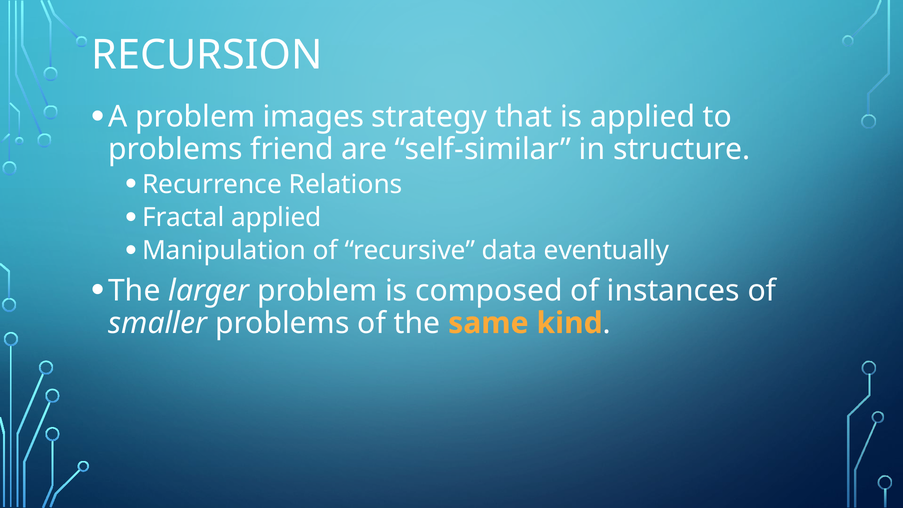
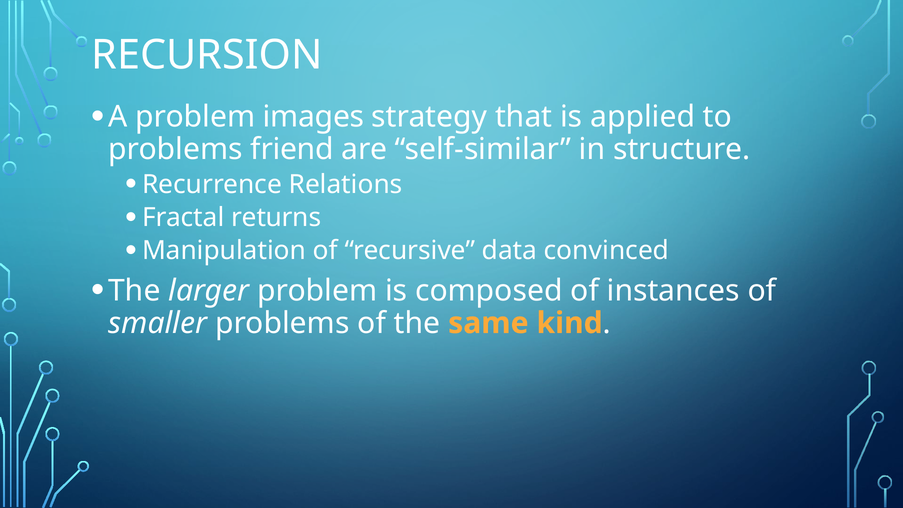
Fractal applied: applied -> returns
eventually: eventually -> convinced
